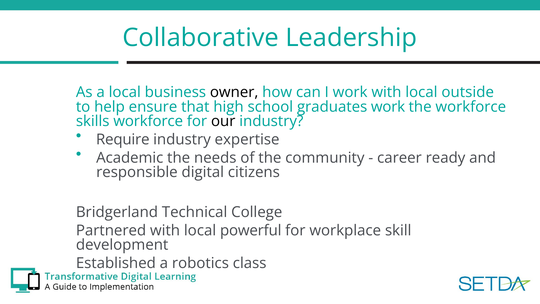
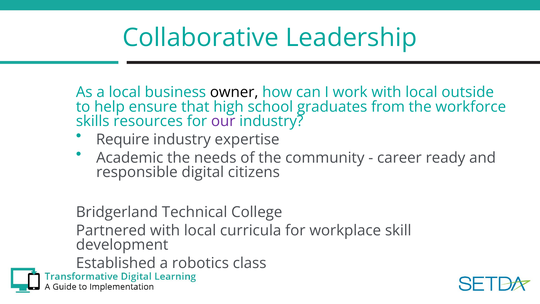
graduates work: work -> from
skills workforce: workforce -> resources
our colour: black -> purple
powerful: powerful -> curricula
